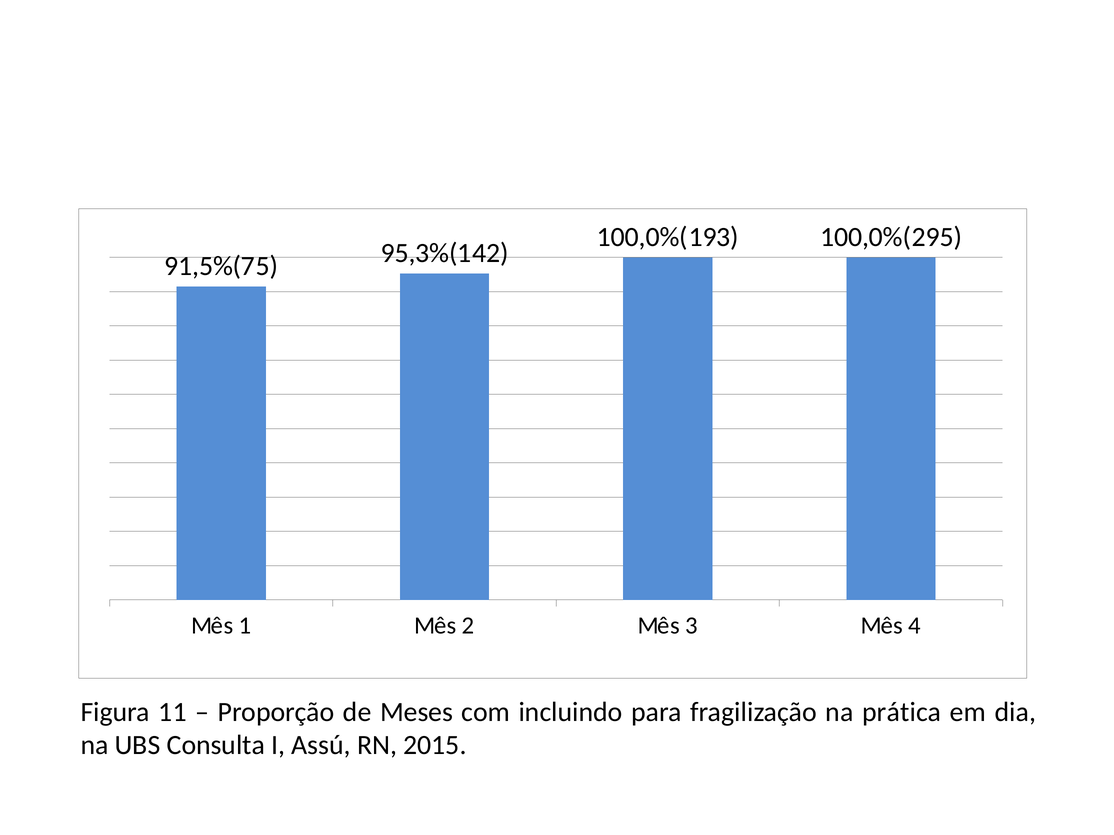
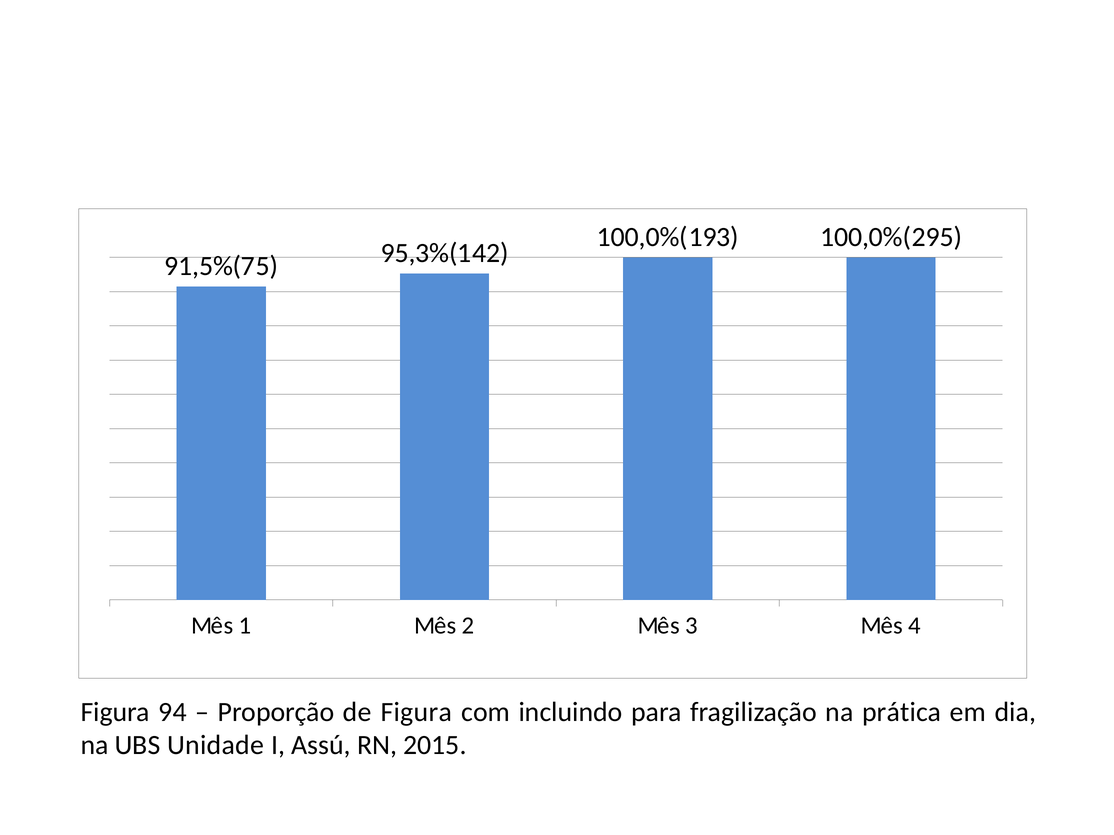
11: 11 -> 94
de Meses: Meses -> Figura
Consulta: Consulta -> Unidade
